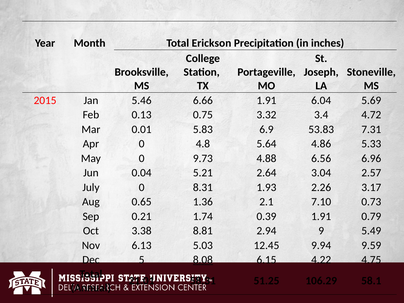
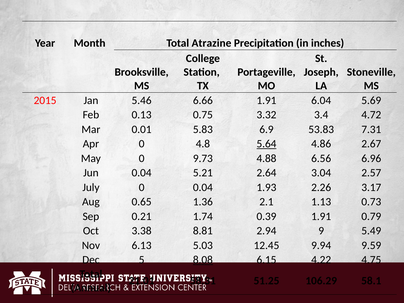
Erickson: Erickson -> Atrazine
5.64 underline: none -> present
5.33: 5.33 -> 2.67
0 8.31: 8.31 -> 0.04
7.10: 7.10 -> 1.13
